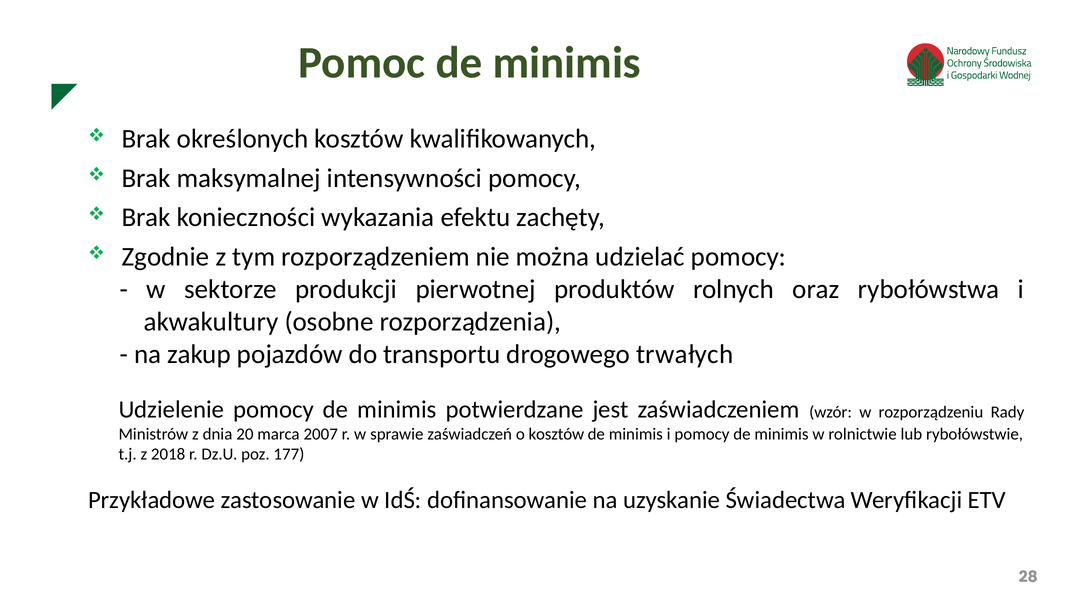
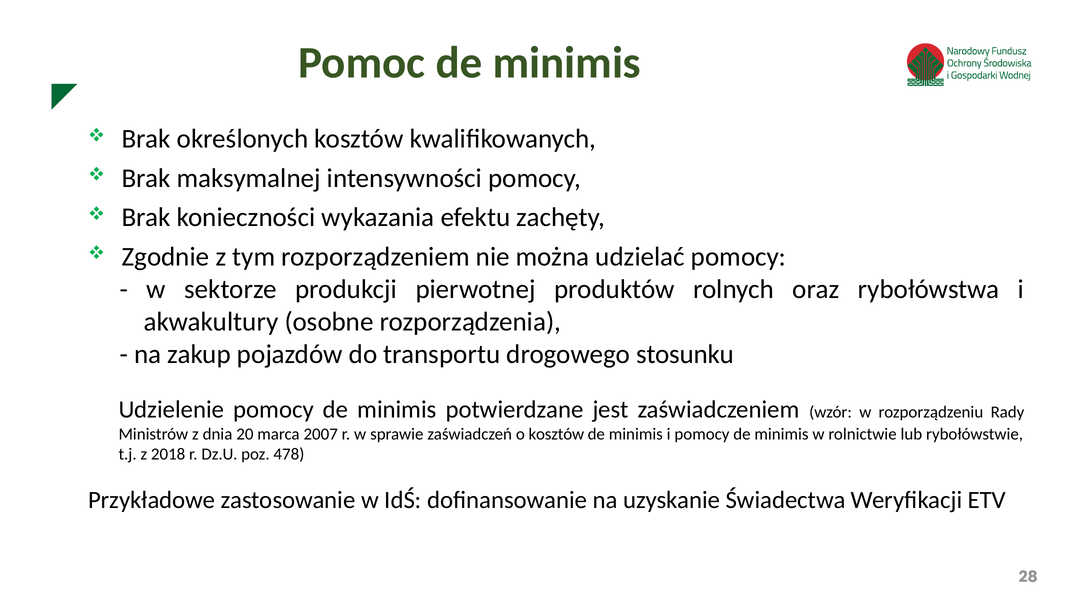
trwałych: trwałych -> stosunku
177: 177 -> 478
